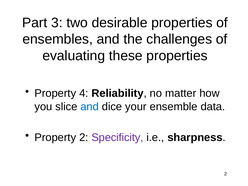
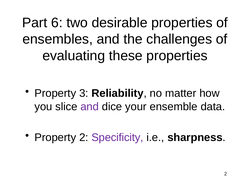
3: 3 -> 6
4: 4 -> 3
and at (90, 107) colour: blue -> purple
